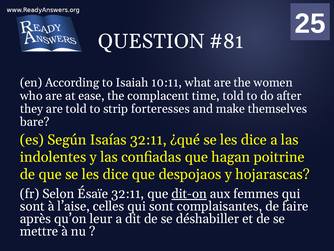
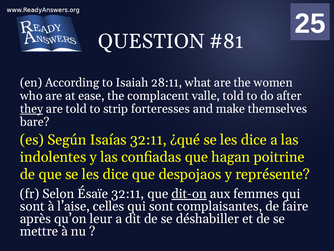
10:11: 10:11 -> 28:11
time: time -> valle
they underline: none -> present
hojarascas: hojarascas -> représente
